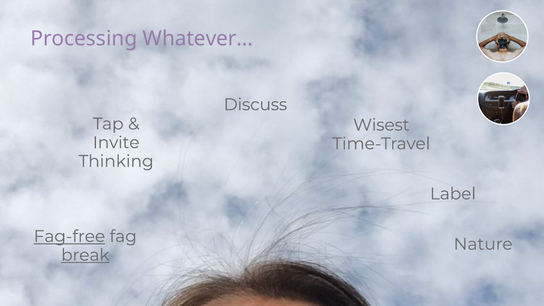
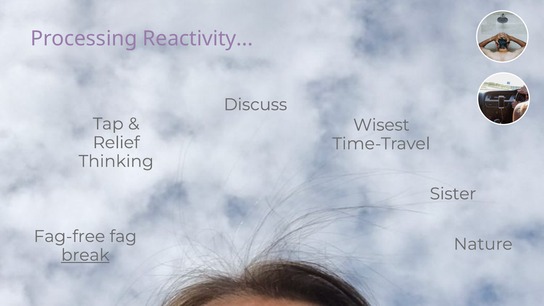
Whatever: Whatever -> Reactivity
Invite: Invite -> Relief
Label: Label -> Sister
Fag-free underline: present -> none
